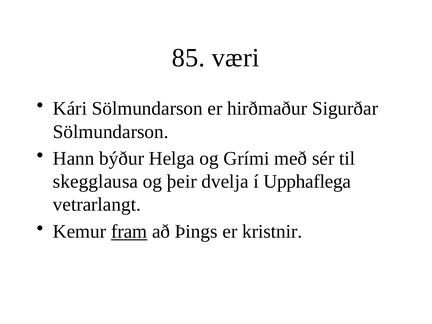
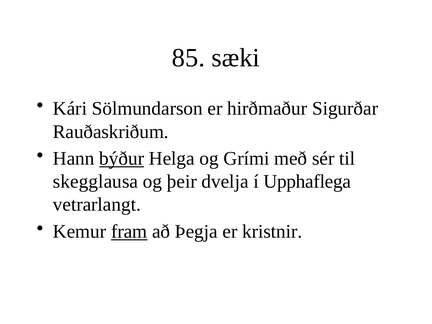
væri: væri -> sæki
Sölmundarson at (111, 132): Sölmundarson -> Rauðaskriðum
býður underline: none -> present
Þings: Þings -> Þegja
